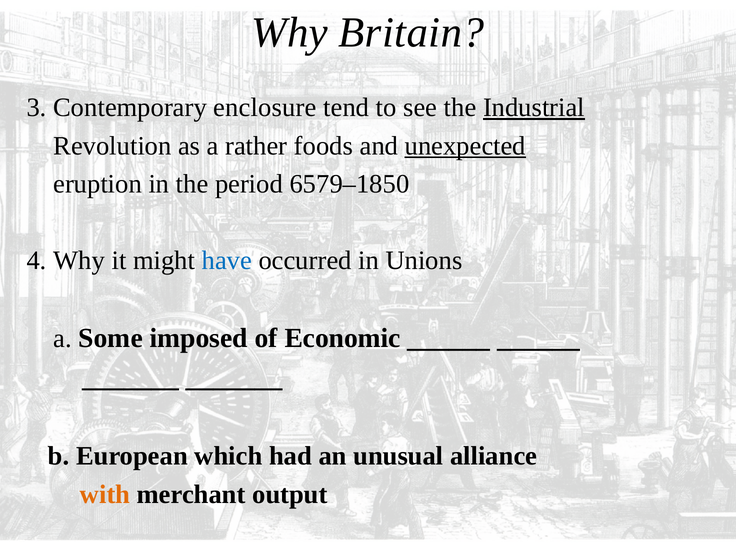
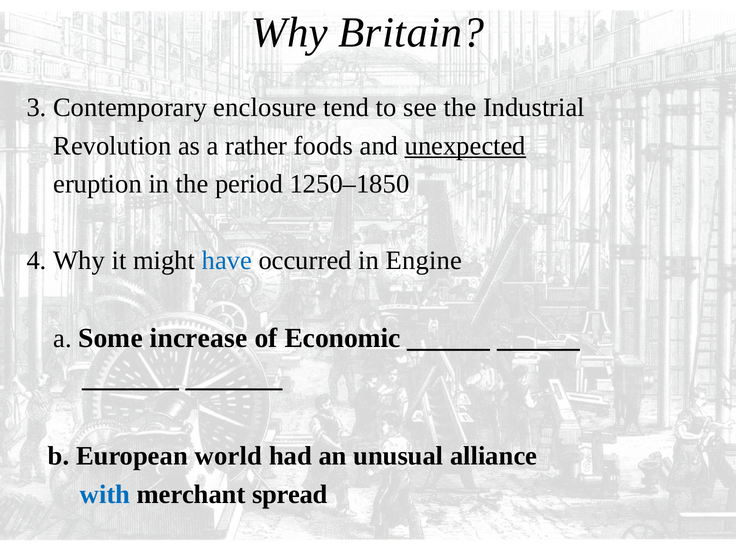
Industrial underline: present -> none
6579–1850: 6579–1850 -> 1250–1850
Unions: Unions -> Engine
imposed: imposed -> increase
which: which -> world
with colour: orange -> blue
output: output -> spread
